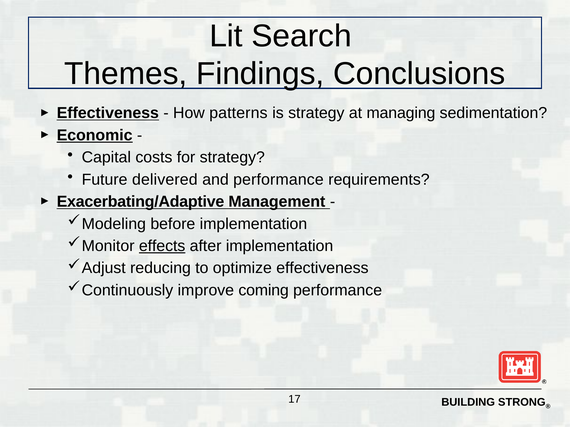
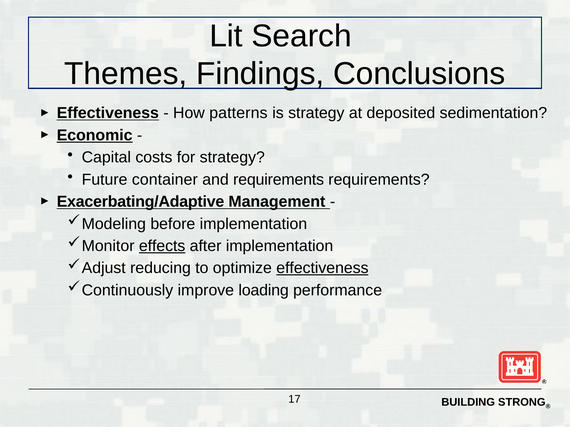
managing: managing -> deposited
delivered: delivered -> container
and performance: performance -> requirements
effectiveness at (322, 268) underline: none -> present
coming: coming -> loading
